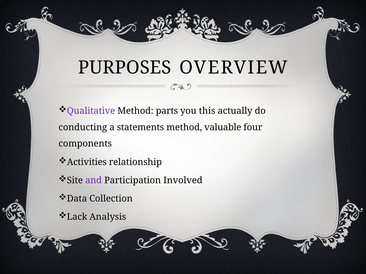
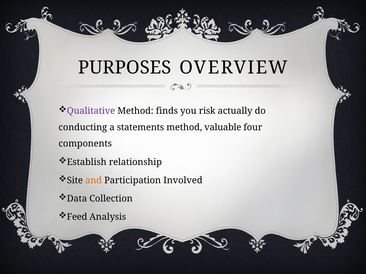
parts: parts -> finds
this: this -> risk
Activities: Activities -> Establish
and colour: purple -> orange
Lack: Lack -> Feed
